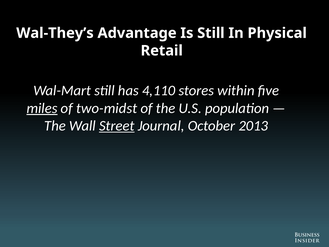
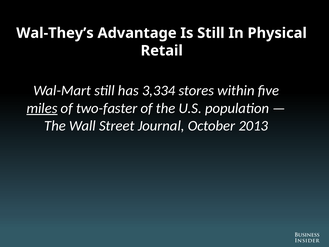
4,110: 4,110 -> 3,334
two-midst: two-midst -> two-faster
Street underline: present -> none
